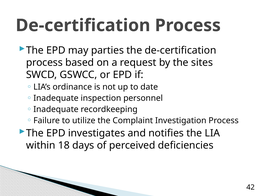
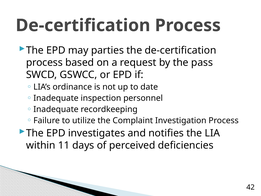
sites: sites -> pass
18: 18 -> 11
